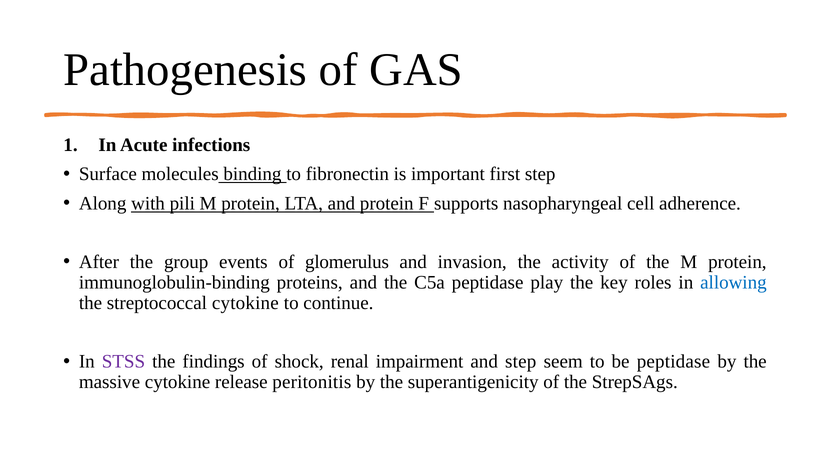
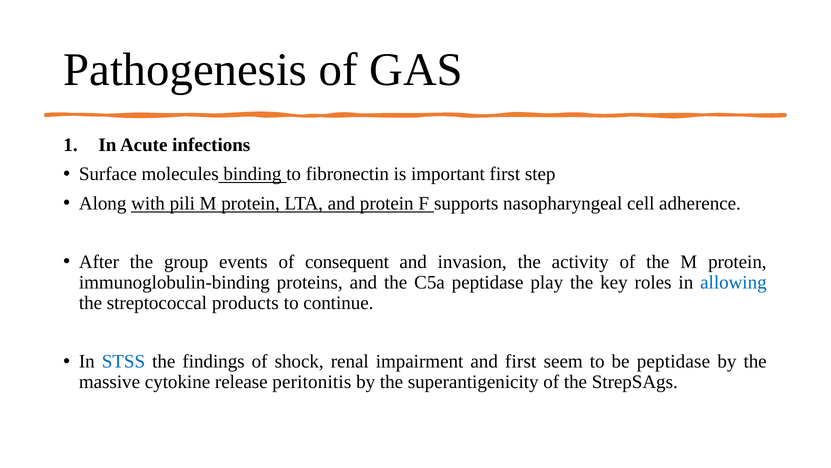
glomerulus: glomerulus -> consequent
streptococcal cytokine: cytokine -> products
STSS colour: purple -> blue
and step: step -> first
